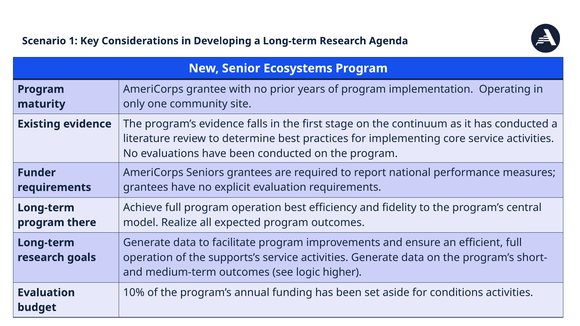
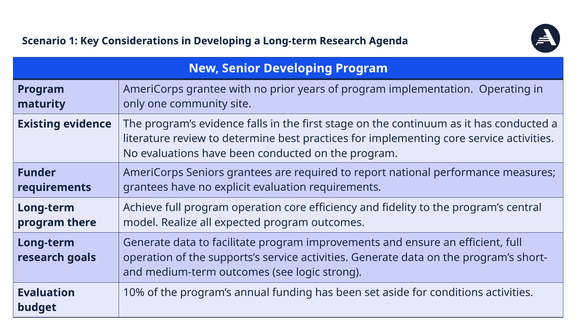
Senior Ecosystems: Ecosystems -> Developing
operation best: best -> core
higher: higher -> strong
